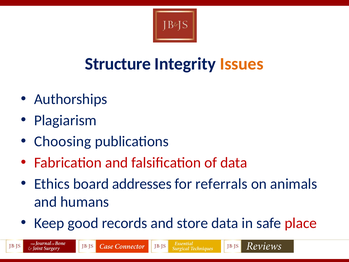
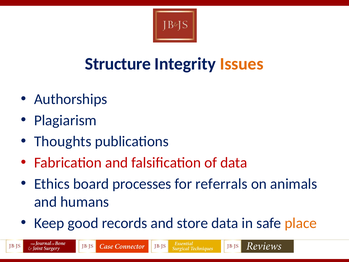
Choosing: Choosing -> Thoughts
addresses: addresses -> processes
place colour: red -> orange
